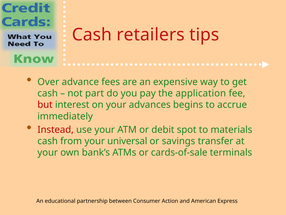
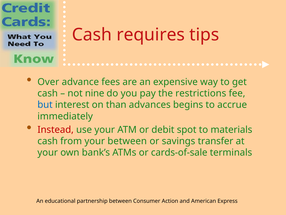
retailers: retailers -> requires
part: part -> nine
application: application -> restrictions
but colour: red -> blue
on your: your -> than
your universal: universal -> between
